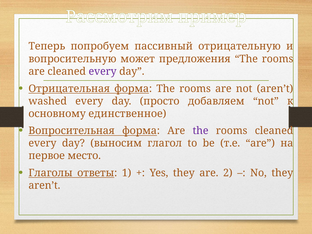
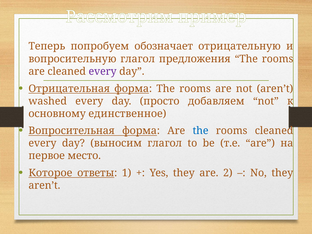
пассивный: пассивный -> обозначает
вопросительную может: может -> глагол
the at (201, 131) colour: purple -> blue
Глаголы: Глаголы -> Которое
